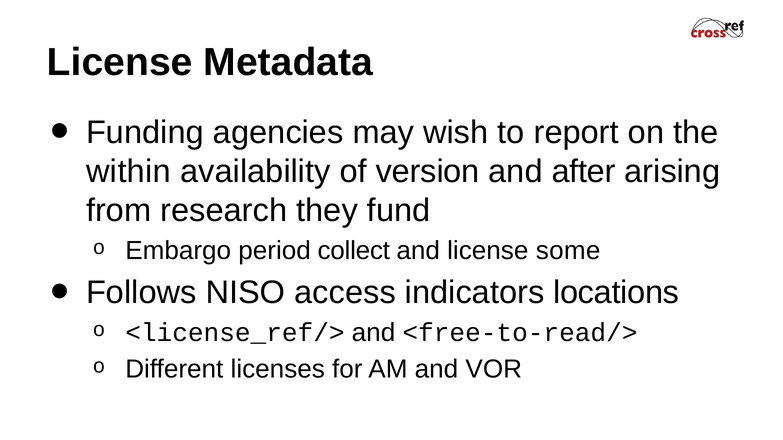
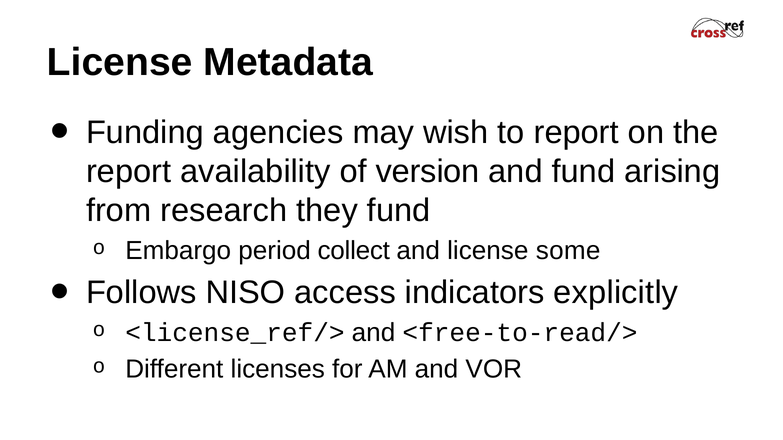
within at (129, 172): within -> report
and after: after -> fund
locations: locations -> explicitly
